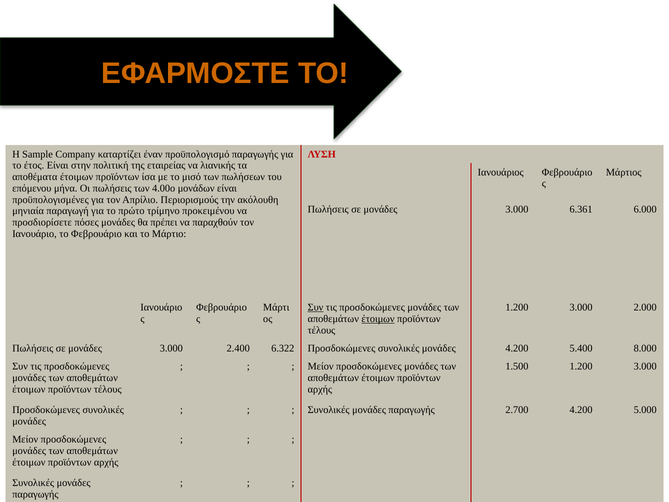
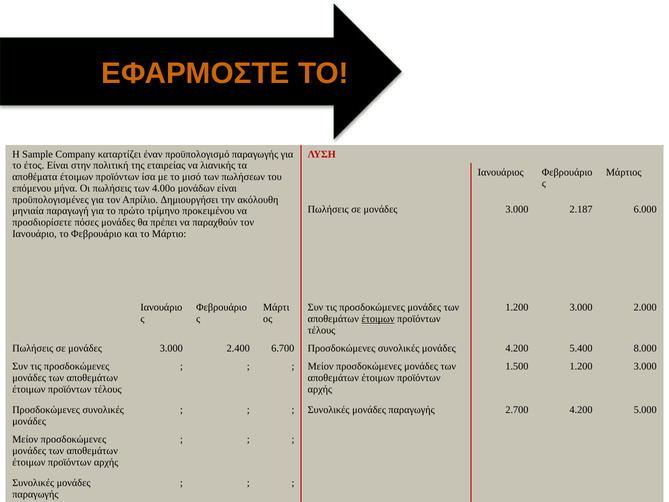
Περιορισμούς: Περιορισμούς -> Δημιουργήσει
6.361: 6.361 -> 2.187
Συν at (316, 307) underline: present -> none
6.322: 6.322 -> 6.700
